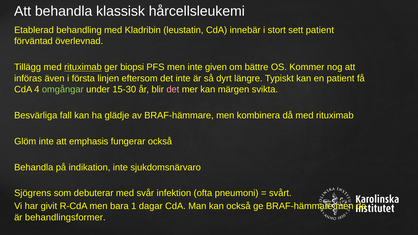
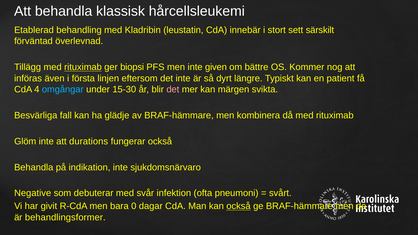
sett patient: patient -> särskilt
omgångar colour: light green -> light blue
emphasis: emphasis -> durations
Sjögrens: Sjögrens -> Negative
1: 1 -> 0
också at (239, 206) underline: none -> present
